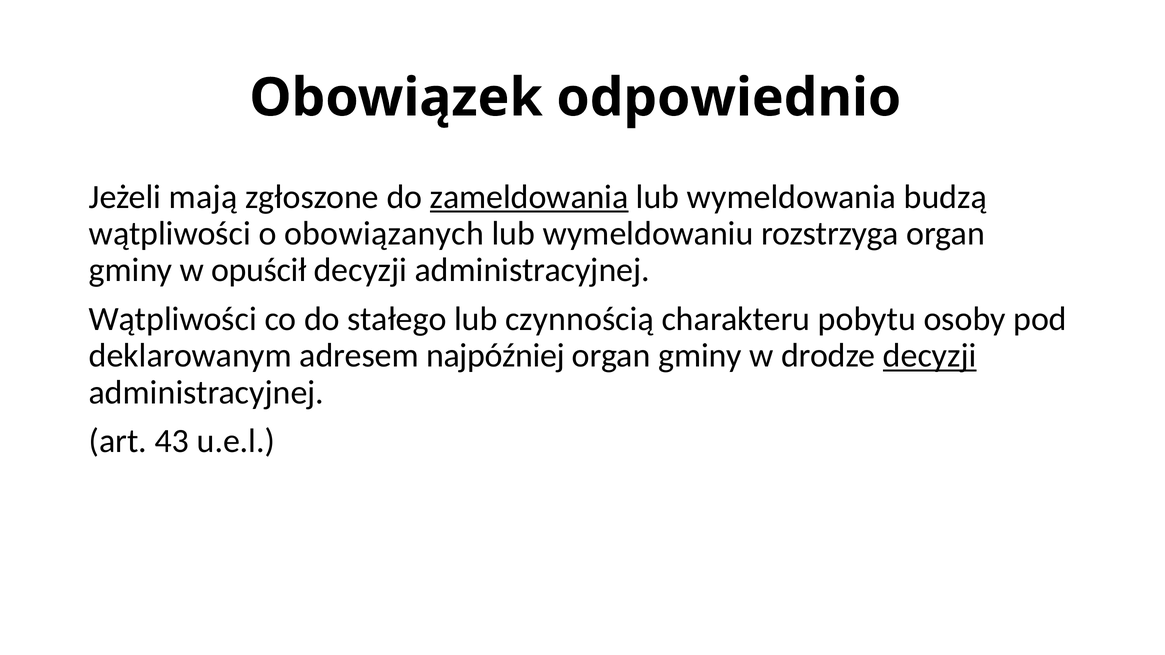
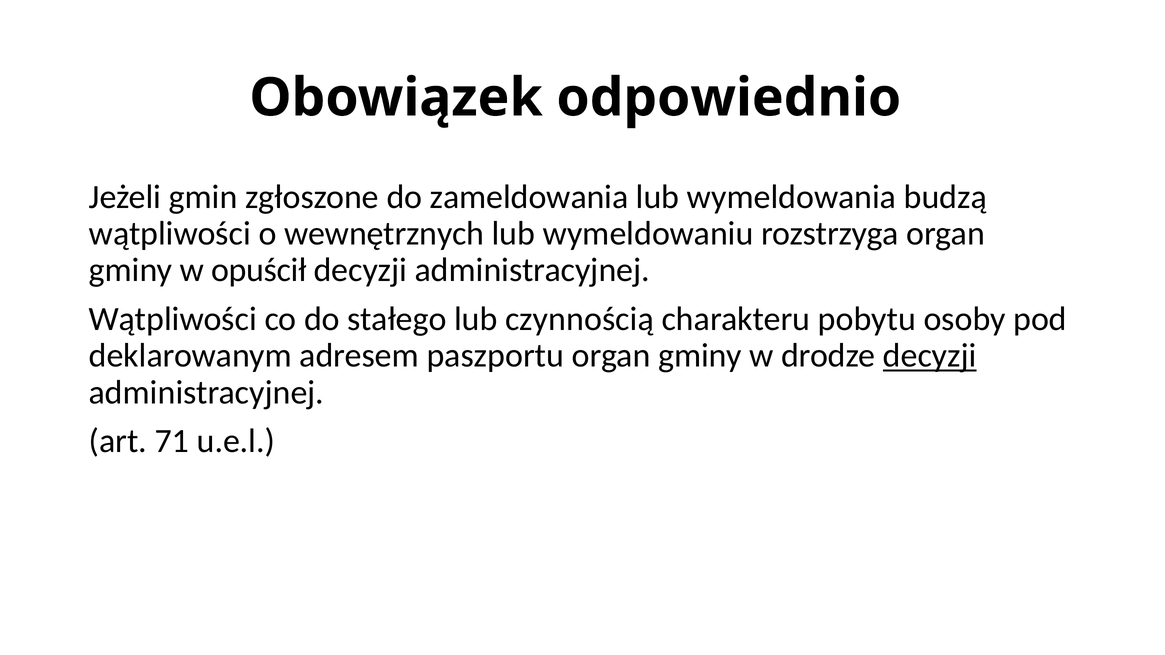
mają: mają -> gmin
zameldowania underline: present -> none
obowiązanych: obowiązanych -> wewnętrznych
najpóźniej: najpóźniej -> paszportu
43: 43 -> 71
